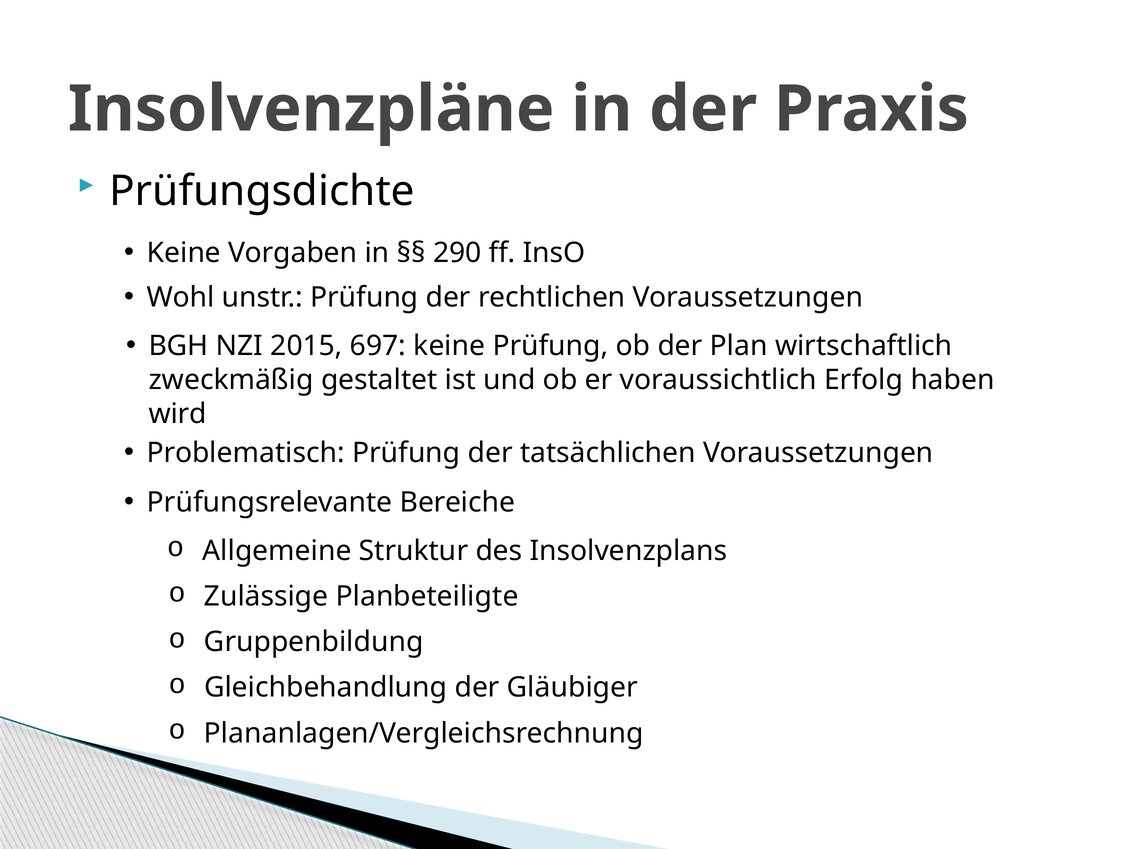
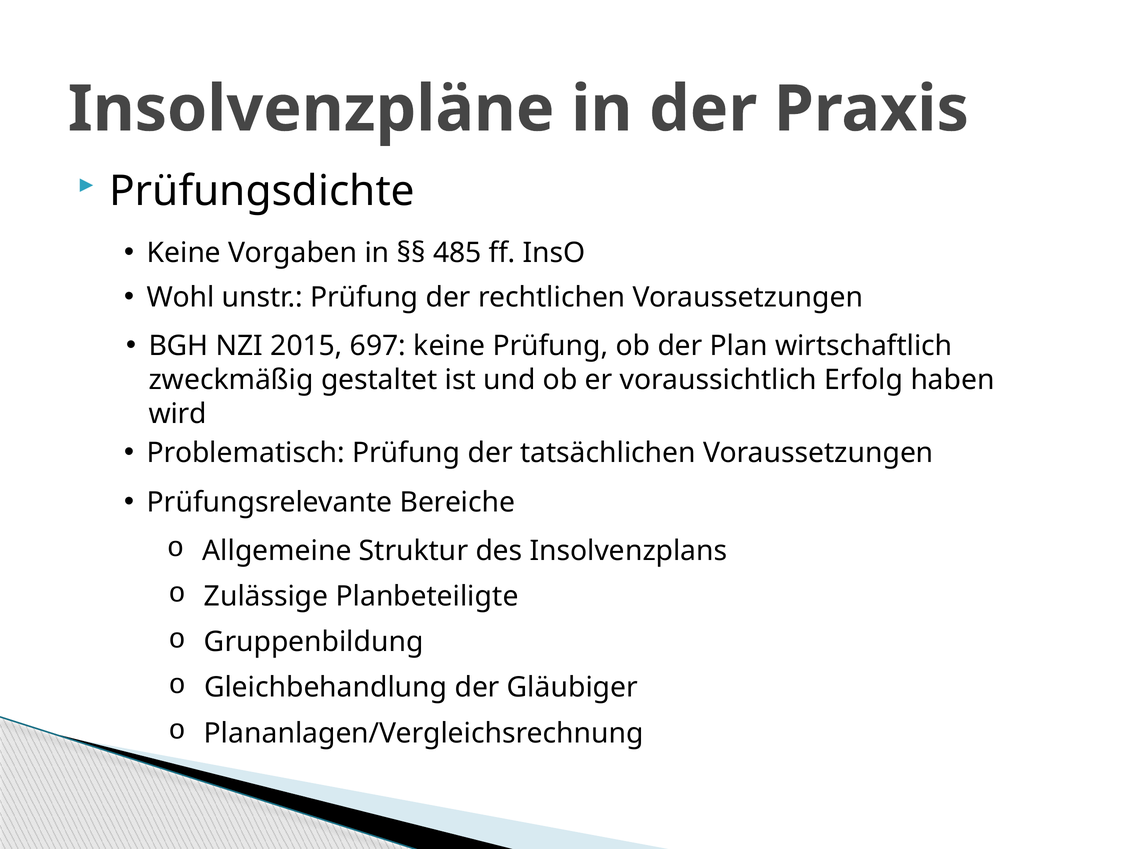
290: 290 -> 485
